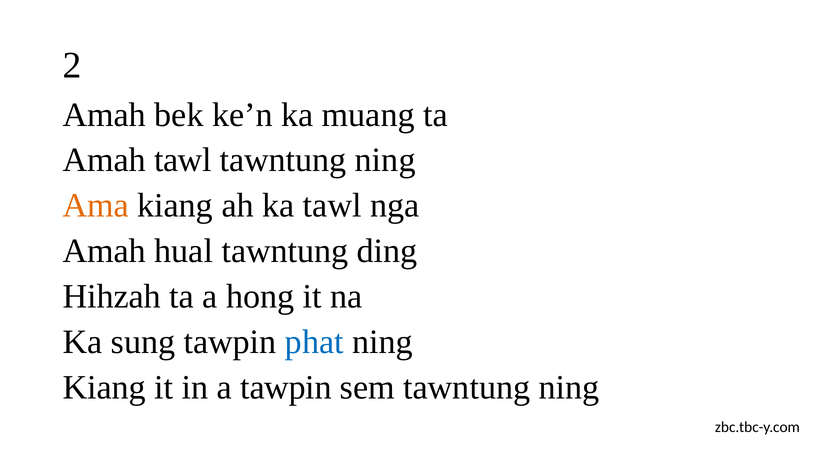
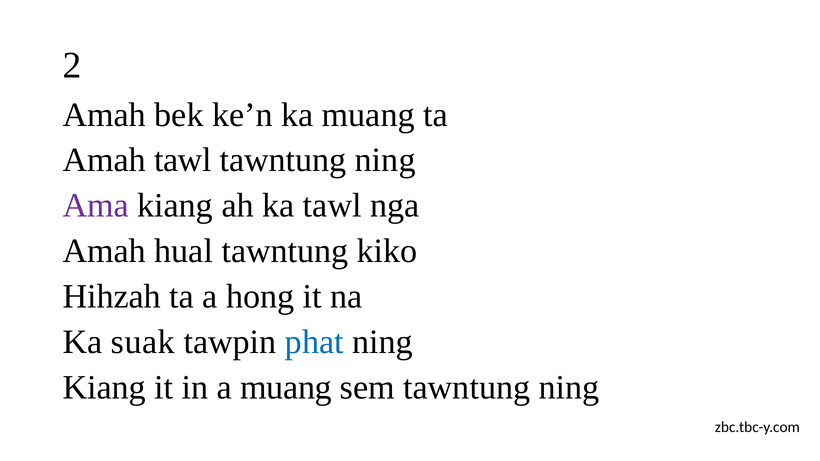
Ama colour: orange -> purple
ding: ding -> kiko
sung: sung -> suak
a tawpin: tawpin -> muang
